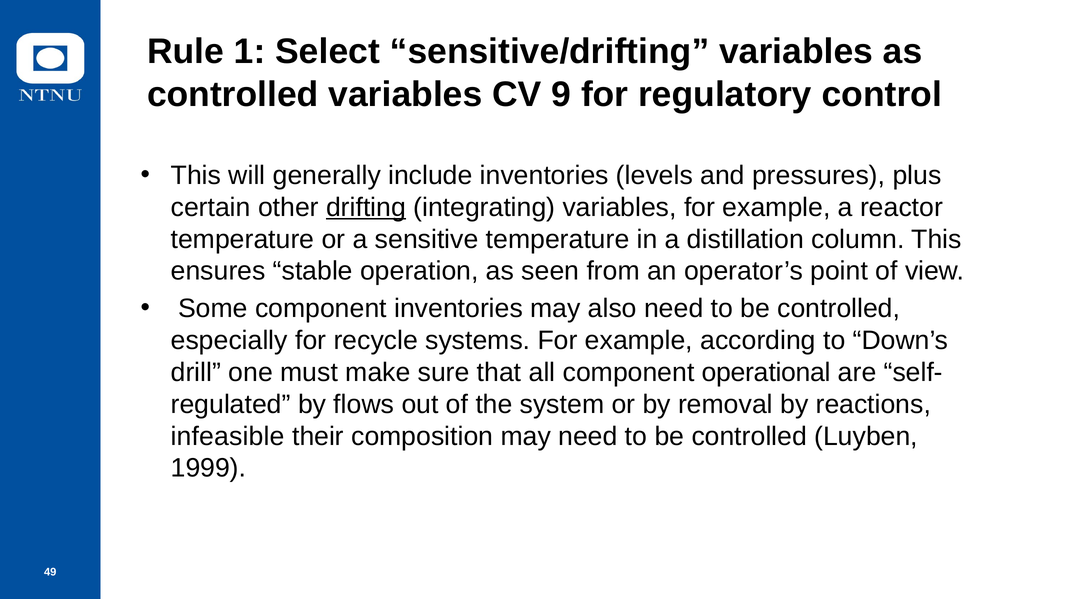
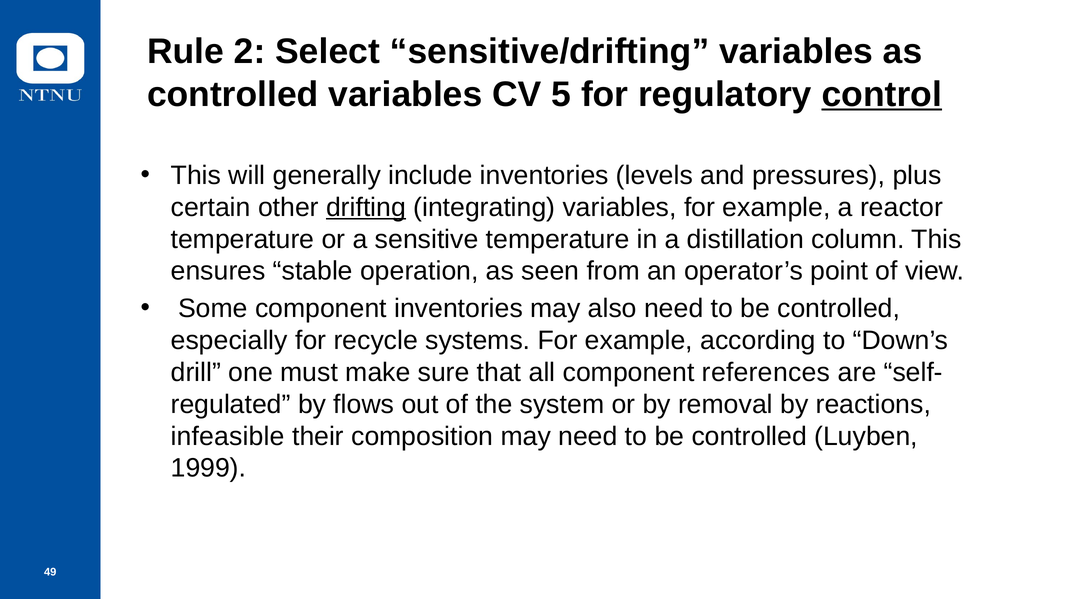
1: 1 -> 2
9: 9 -> 5
control underline: none -> present
operational: operational -> references
